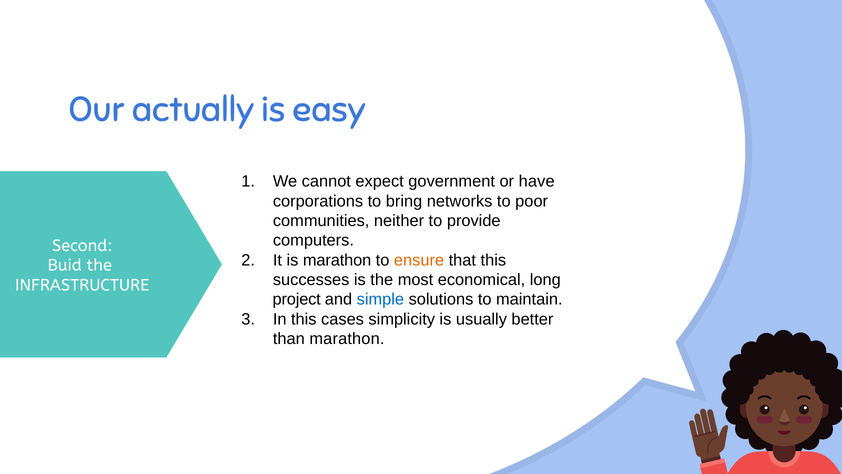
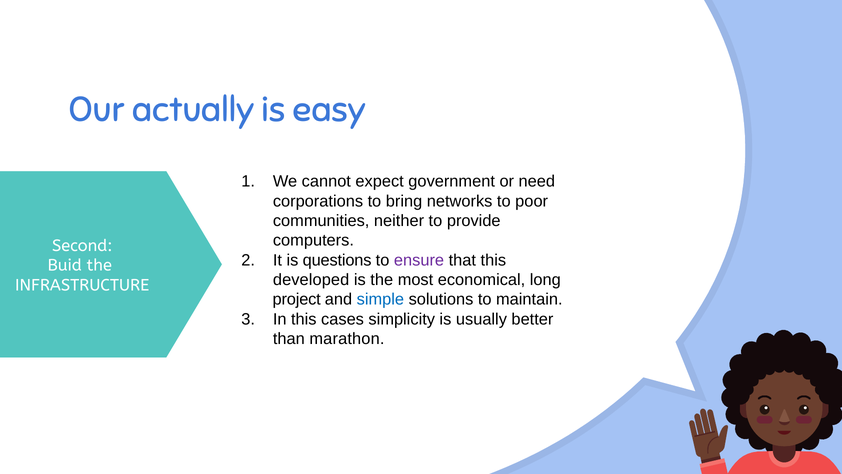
have: have -> need
is marathon: marathon -> questions
ensure colour: orange -> purple
successes: successes -> developed
